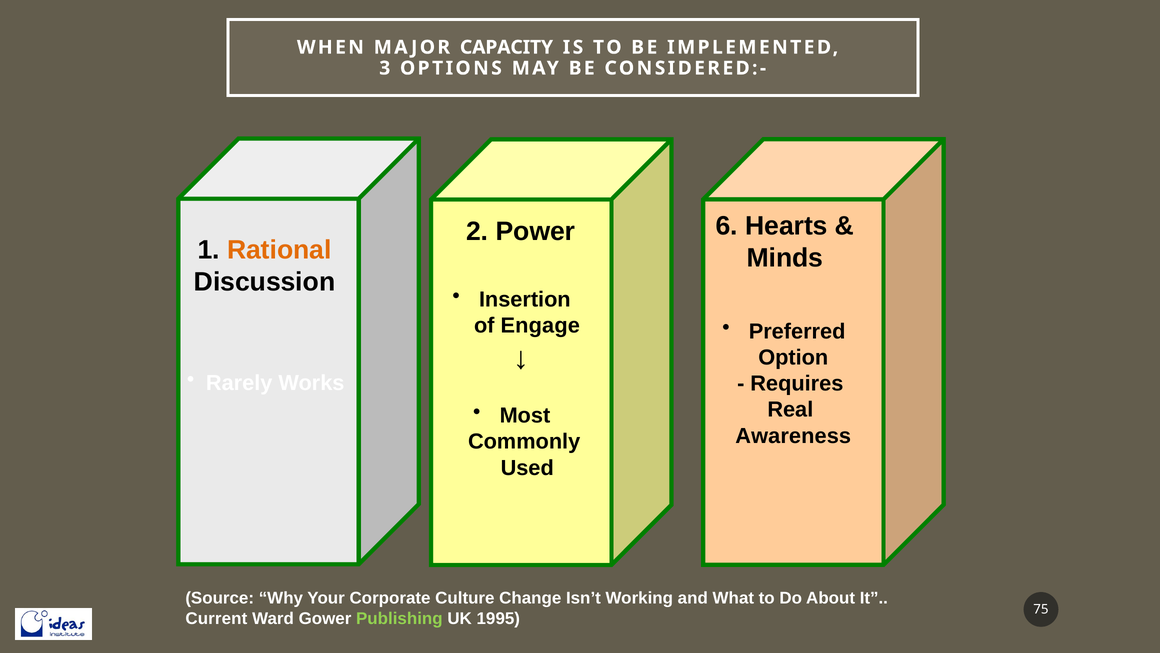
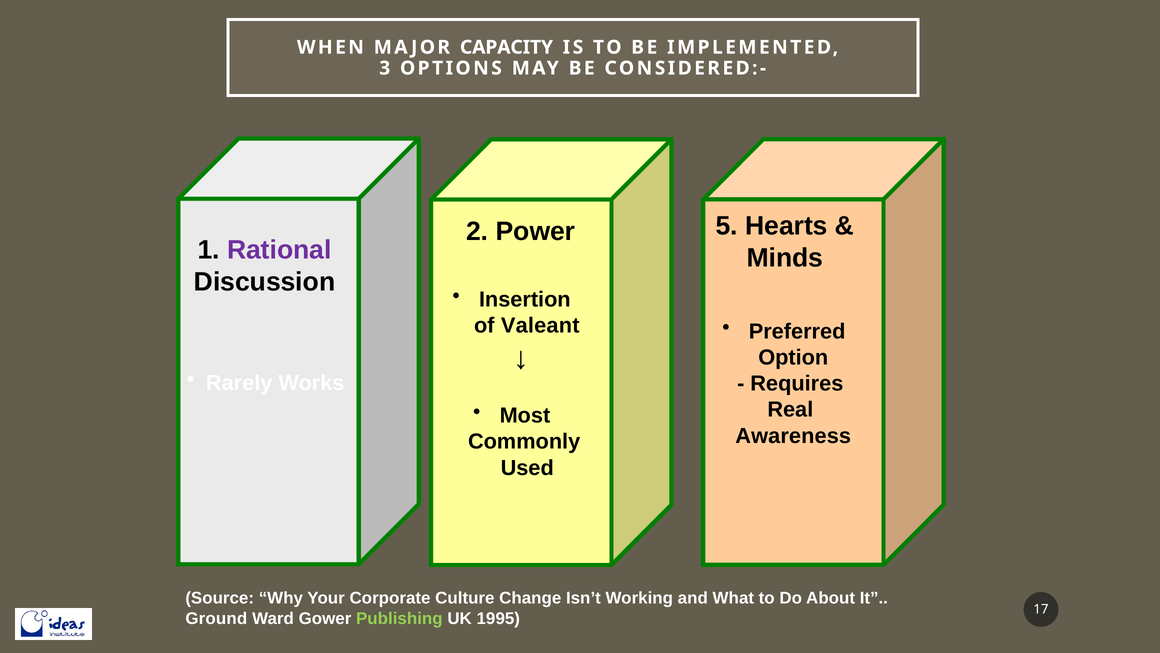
6: 6 -> 5
Rational colour: orange -> purple
Engage: Engage -> Valeant
Current: Current -> Ground
75: 75 -> 17
